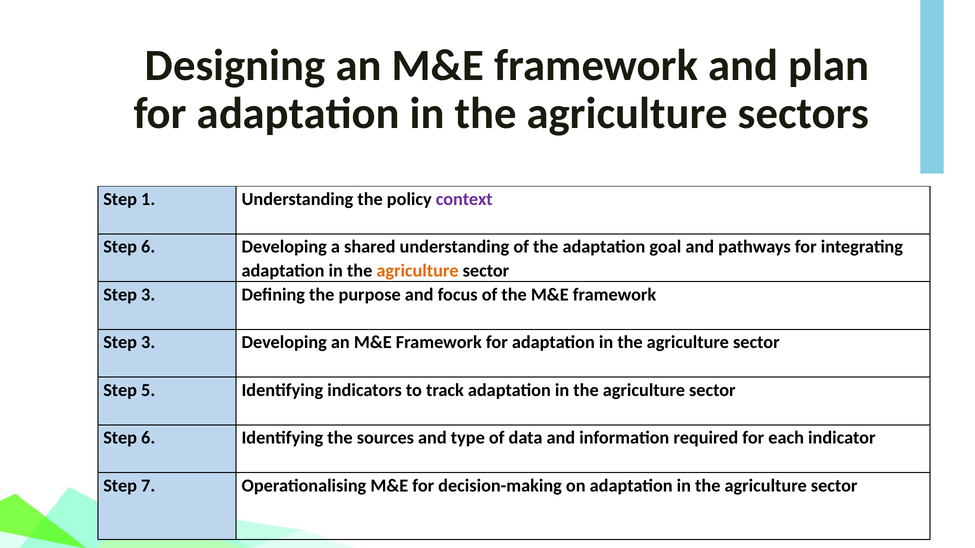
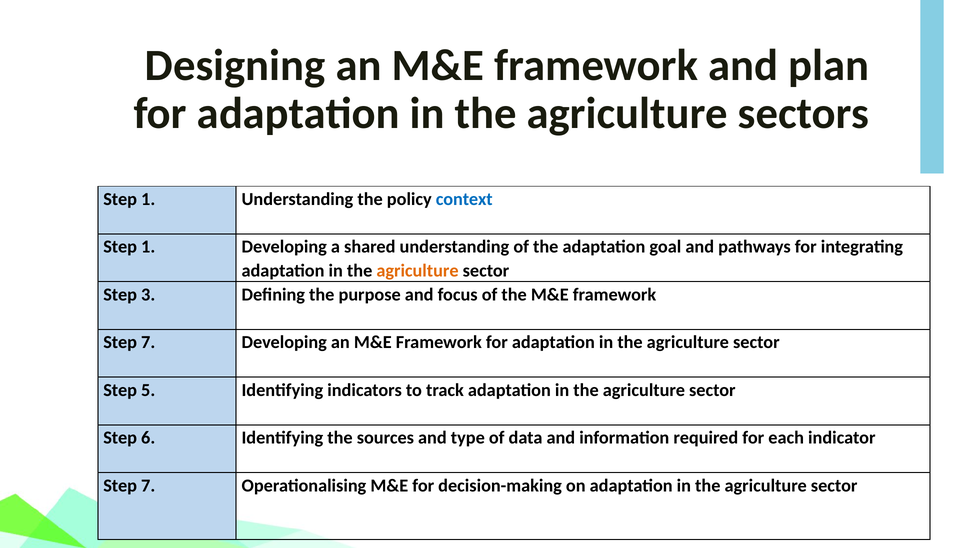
context colour: purple -> blue
6 at (148, 247): 6 -> 1
3 at (148, 343): 3 -> 7
